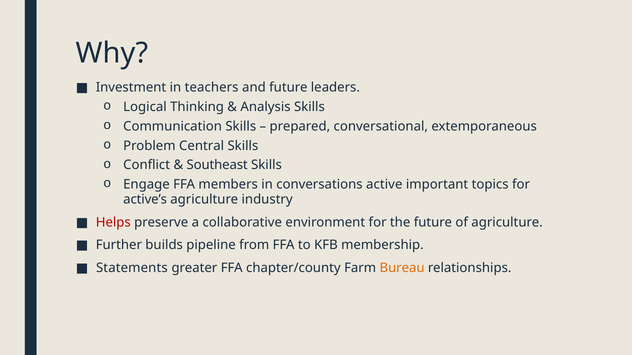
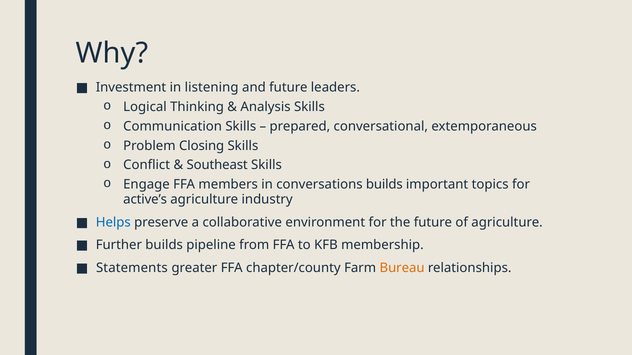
teachers: teachers -> listening
Central: Central -> Closing
conversations active: active -> builds
Helps colour: red -> blue
